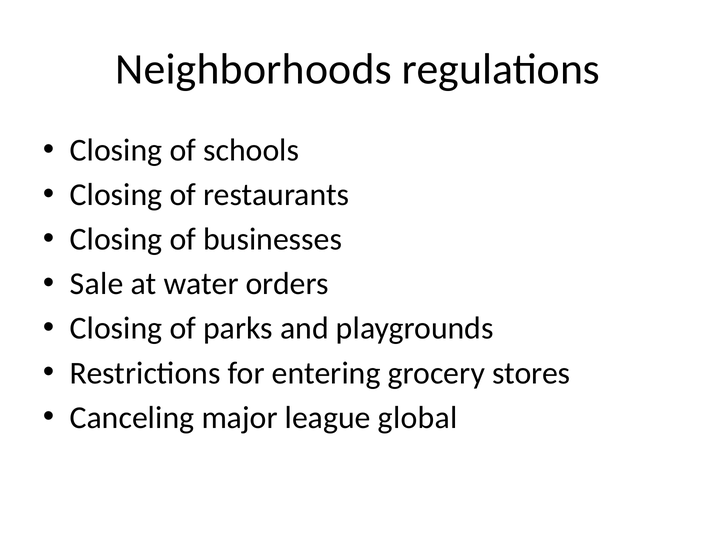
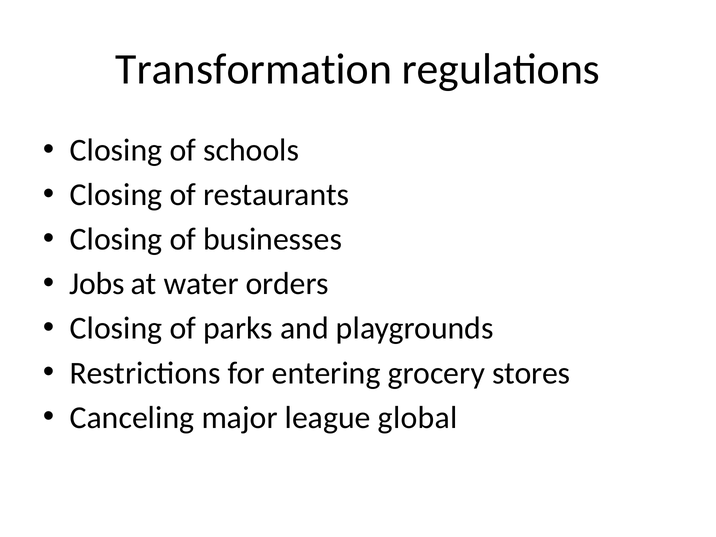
Neighborhoods: Neighborhoods -> Transformation
Sale: Sale -> Jobs
